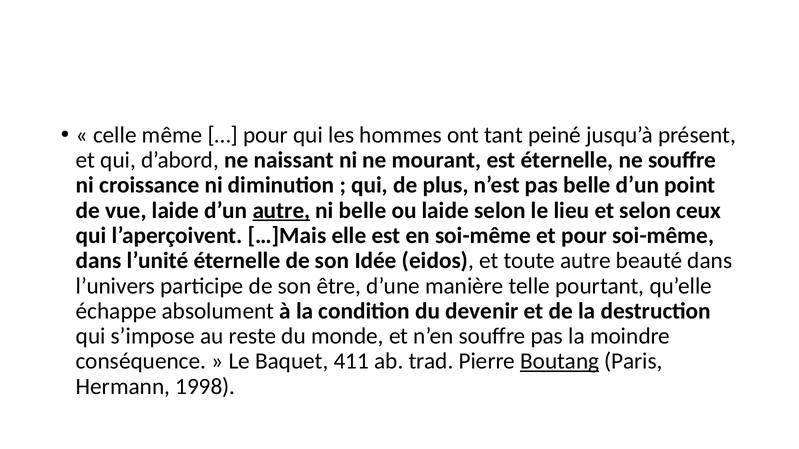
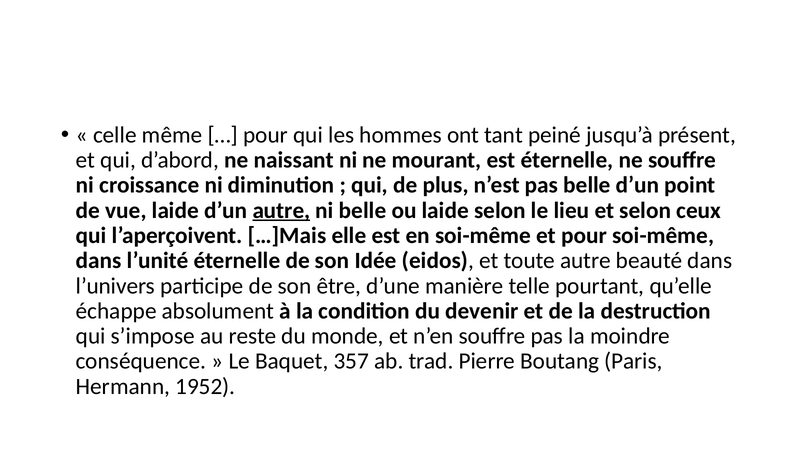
411: 411 -> 357
Boutang underline: present -> none
1998: 1998 -> 1952
